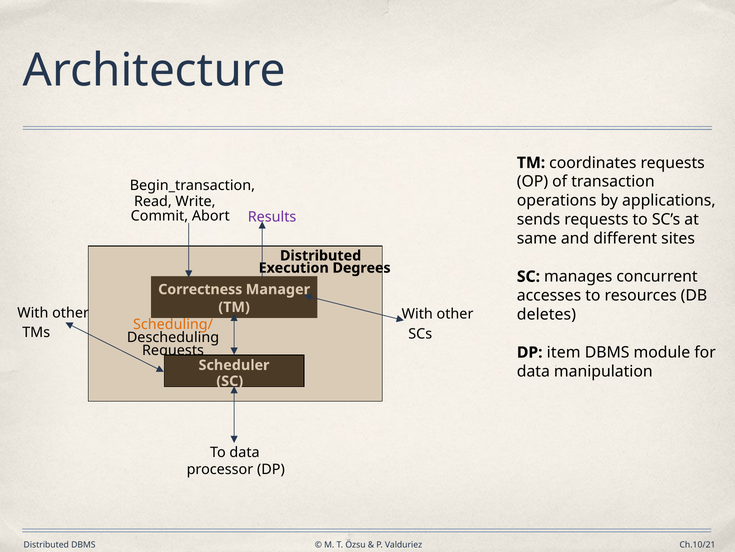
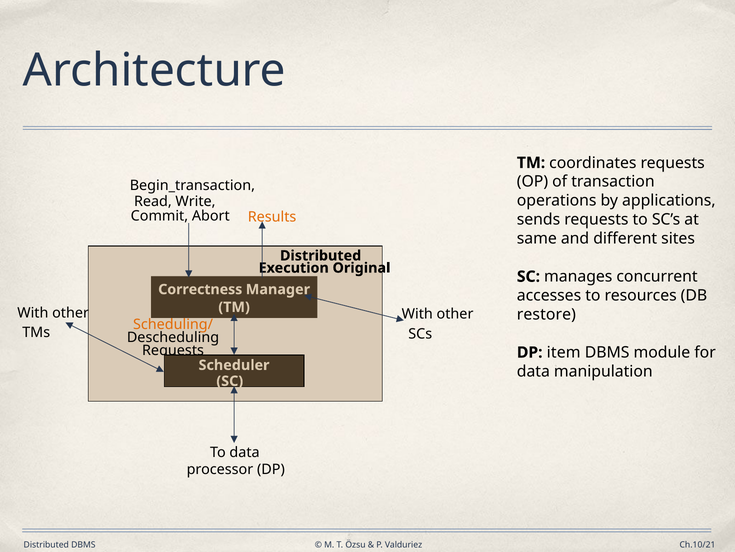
Results colour: purple -> orange
Degrees: Degrees -> Original
deletes: deletes -> restore
